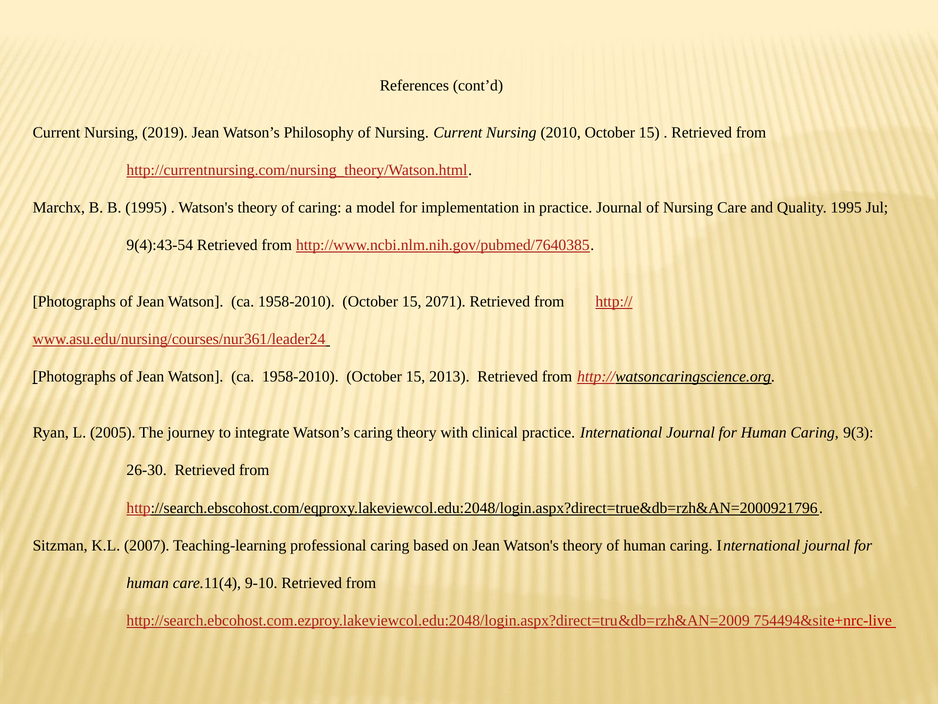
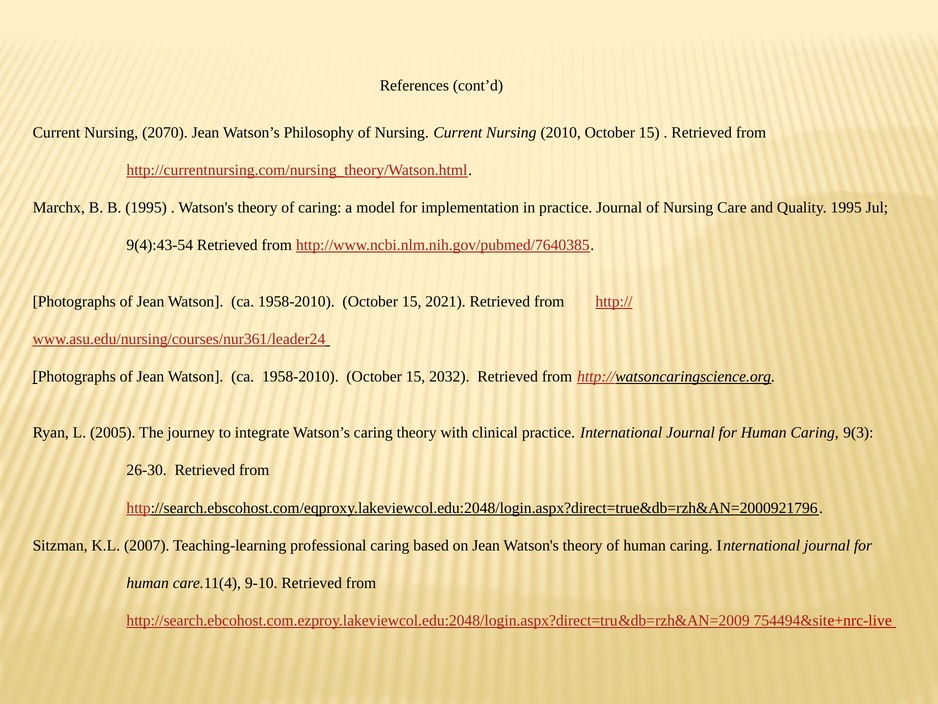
2019: 2019 -> 2070
2071: 2071 -> 2021
2013: 2013 -> 2032
